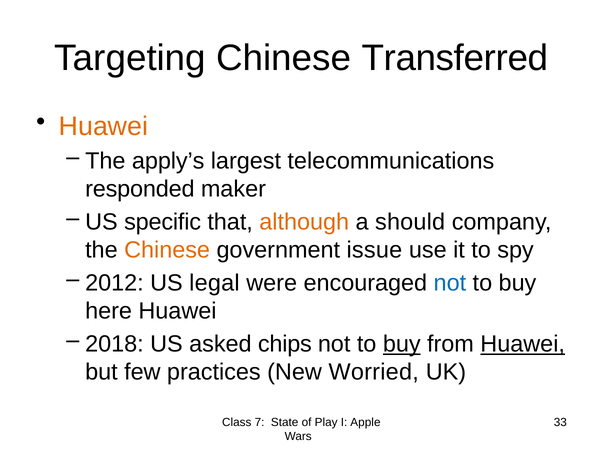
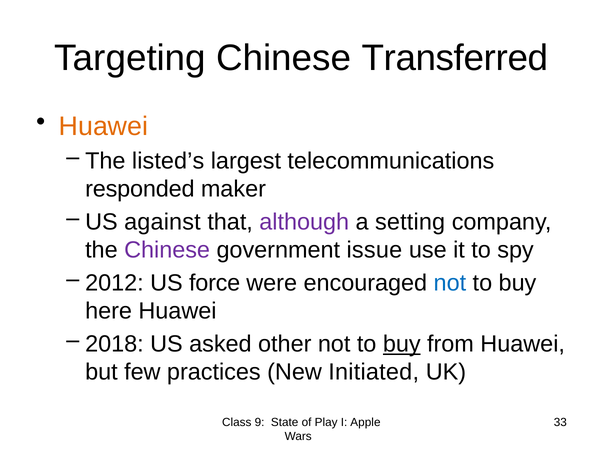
apply’s: apply’s -> listed’s
specific: specific -> against
although colour: orange -> purple
should: should -> setting
Chinese at (167, 250) colour: orange -> purple
legal: legal -> force
chips: chips -> other
Huawei at (523, 344) underline: present -> none
Worried: Worried -> Initiated
7: 7 -> 9
